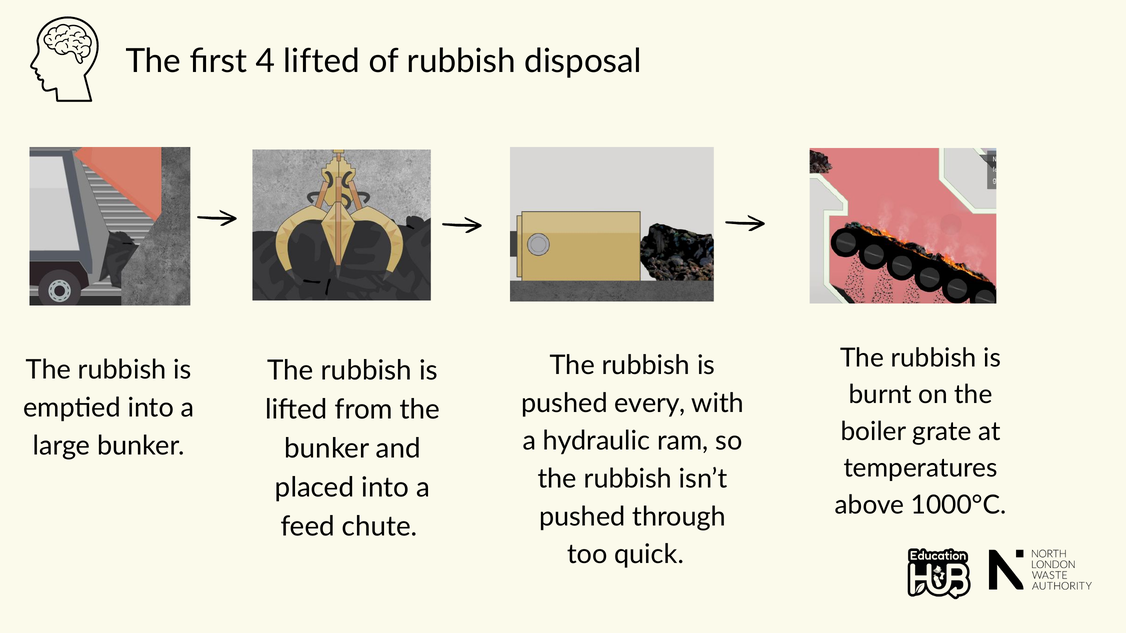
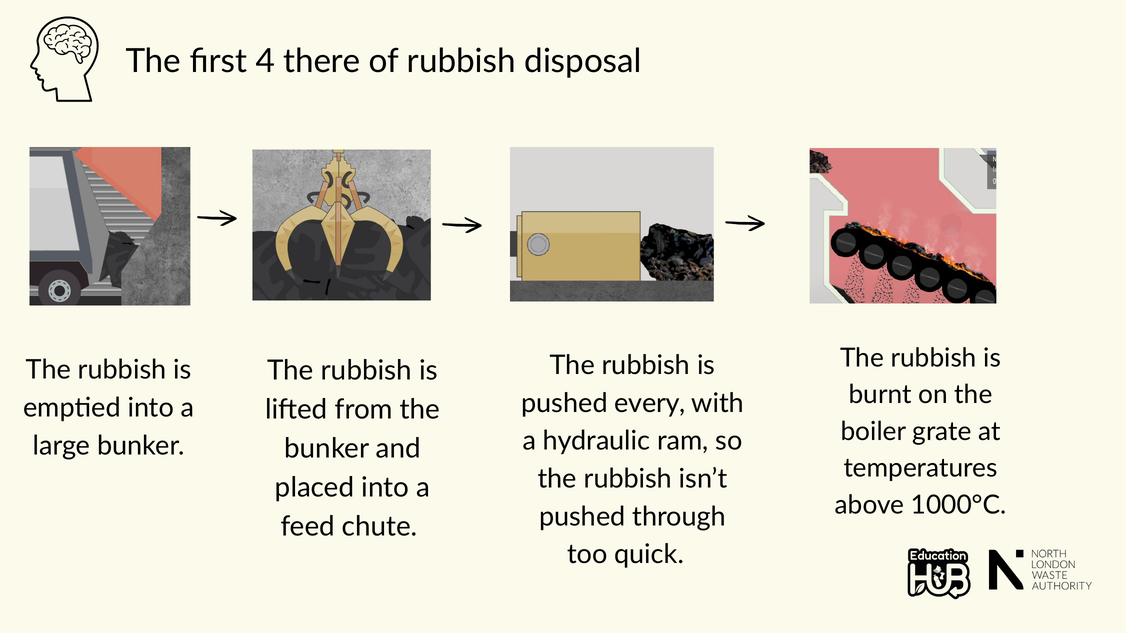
4 lifted: lifted -> there
